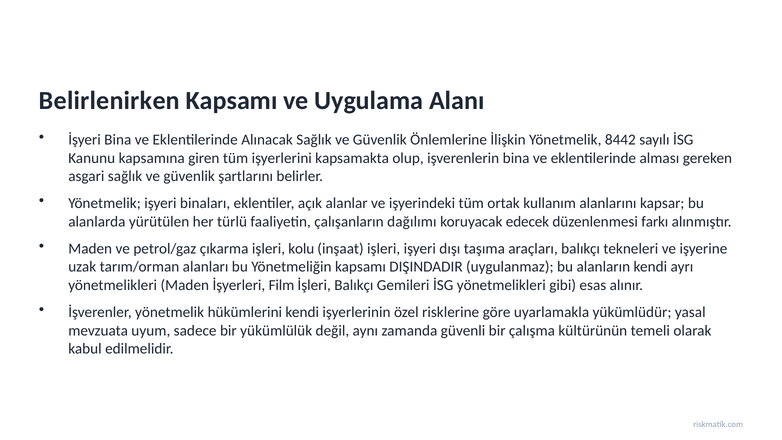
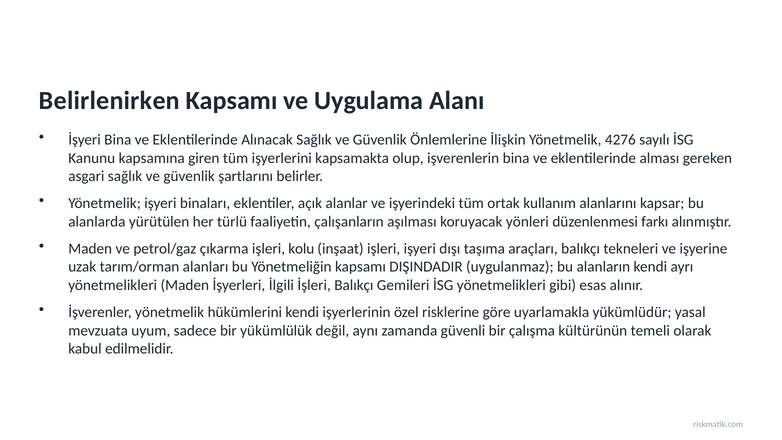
8442: 8442 -> 4276
dağılımı: dağılımı -> aşılması
edecek: edecek -> yönleri
Film: Film -> İlgili
